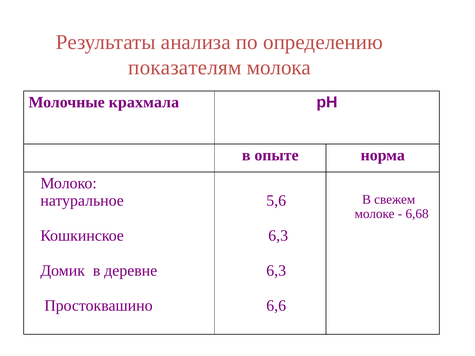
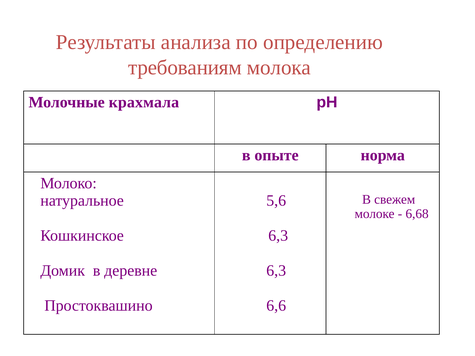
показателям: показателям -> требованиям
